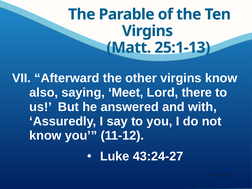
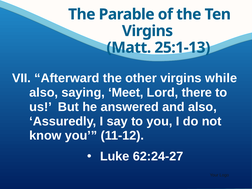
virgins know: know -> while
and with: with -> also
43:24-27: 43:24-27 -> 62:24-27
